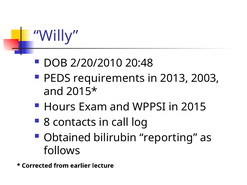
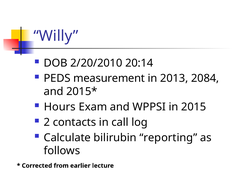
20:48: 20:48 -> 20:14
requirements: requirements -> measurement
2003: 2003 -> 2084
8: 8 -> 2
Obtained: Obtained -> Calculate
